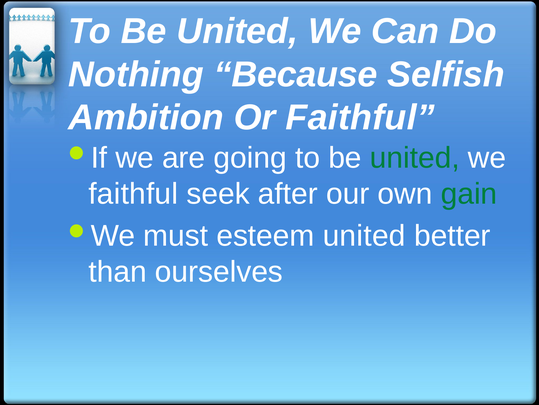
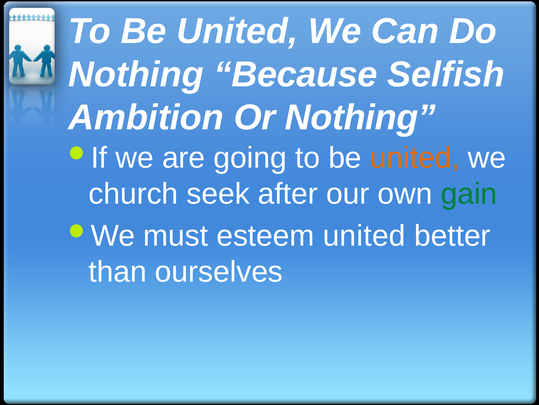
Or Faithful: Faithful -> Nothing
united at (415, 158) colour: green -> orange
faithful at (133, 193): faithful -> church
